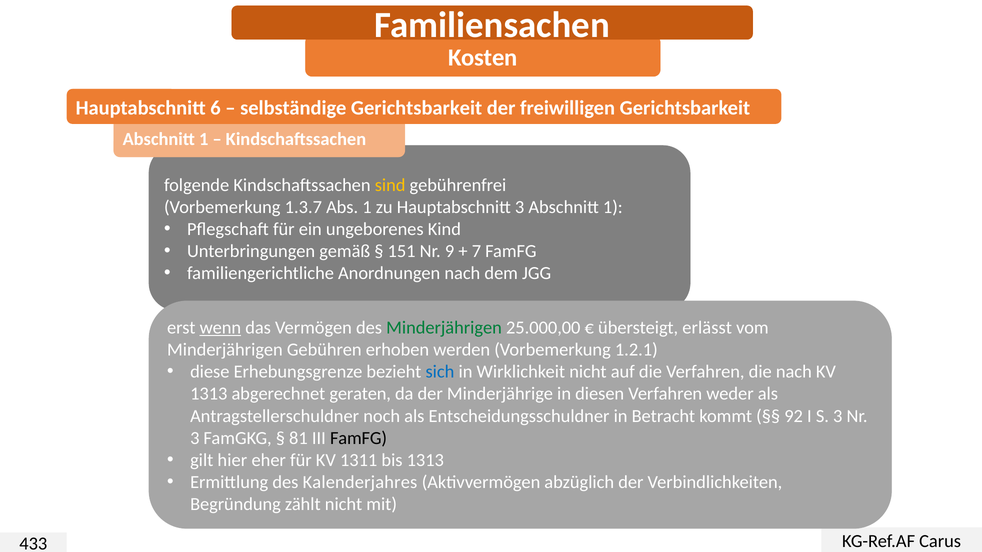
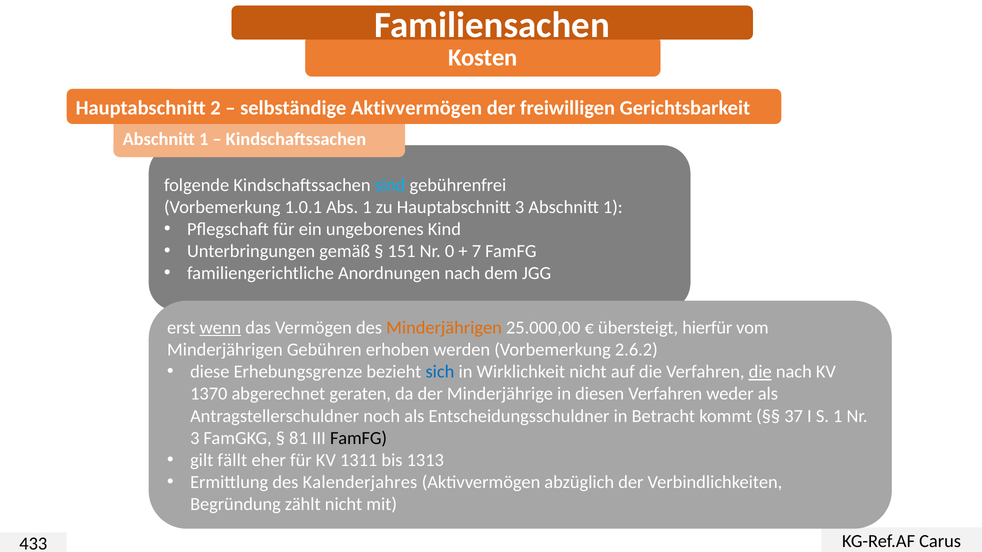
6: 6 -> 2
selbständige Gerichtsbarkeit: Gerichtsbarkeit -> Aktivvermögen
sind colour: yellow -> light blue
1.3.7: 1.3.7 -> 1.0.1
9: 9 -> 0
Minderjährigen at (444, 328) colour: green -> orange
erlässt: erlässt -> hierfür
1.2.1: 1.2.1 -> 2.6.2
die at (760, 372) underline: none -> present
1313 at (209, 394): 1313 -> 1370
92: 92 -> 37
S 3: 3 -> 1
hier: hier -> fällt
